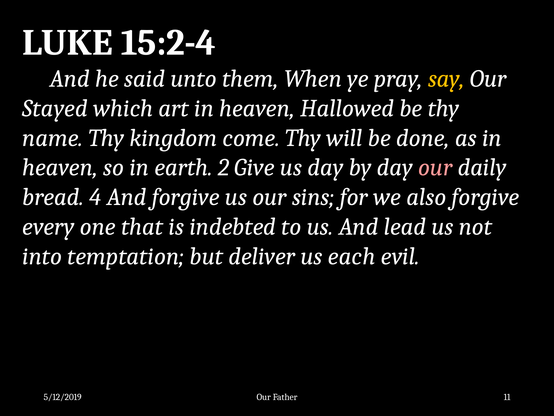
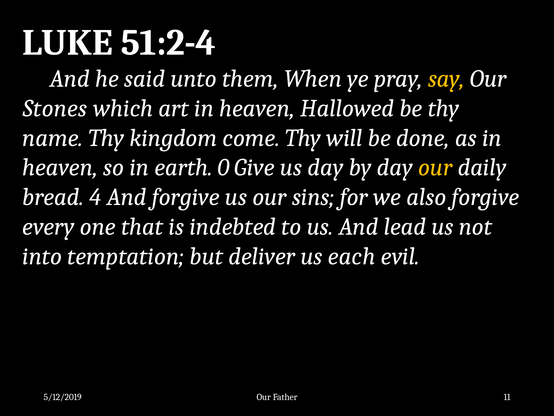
15:2-4: 15:2-4 -> 51:2-4
Stayed: Stayed -> Stones
2: 2 -> 0
our at (435, 167) colour: pink -> yellow
